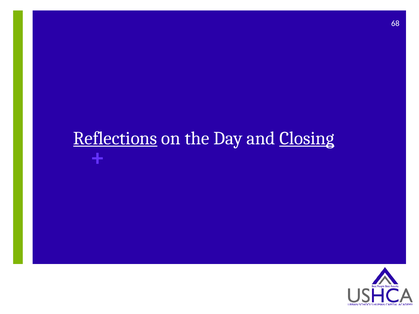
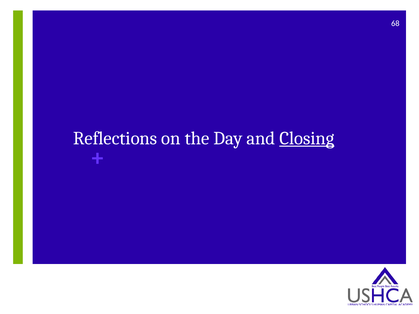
Reflections underline: present -> none
